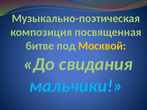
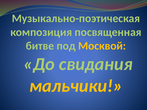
мальчики colour: light blue -> yellow
